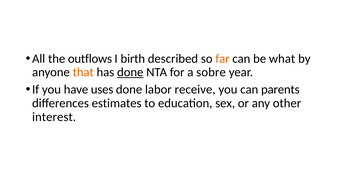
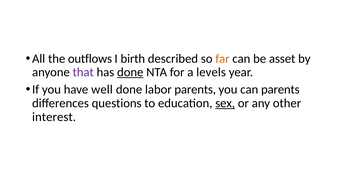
what: what -> asset
that colour: orange -> purple
sobre: sobre -> levels
uses: uses -> well
labor receive: receive -> parents
estimates: estimates -> questions
sex underline: none -> present
